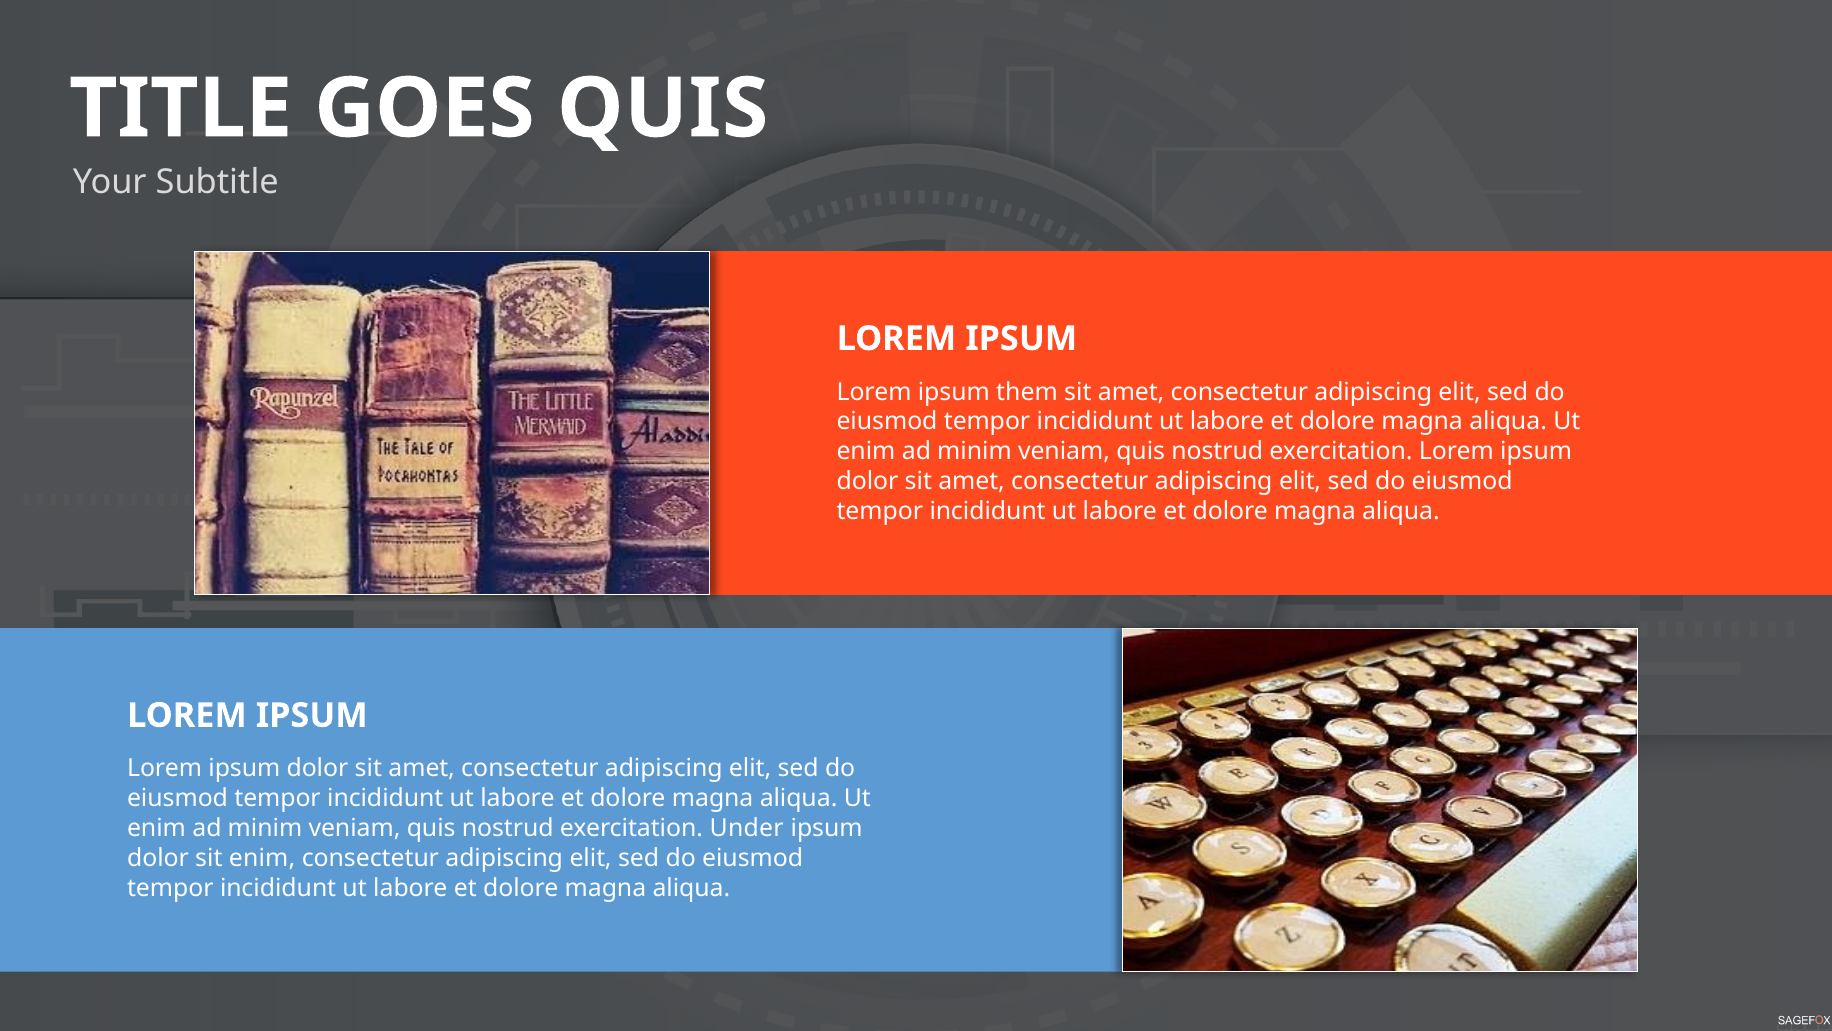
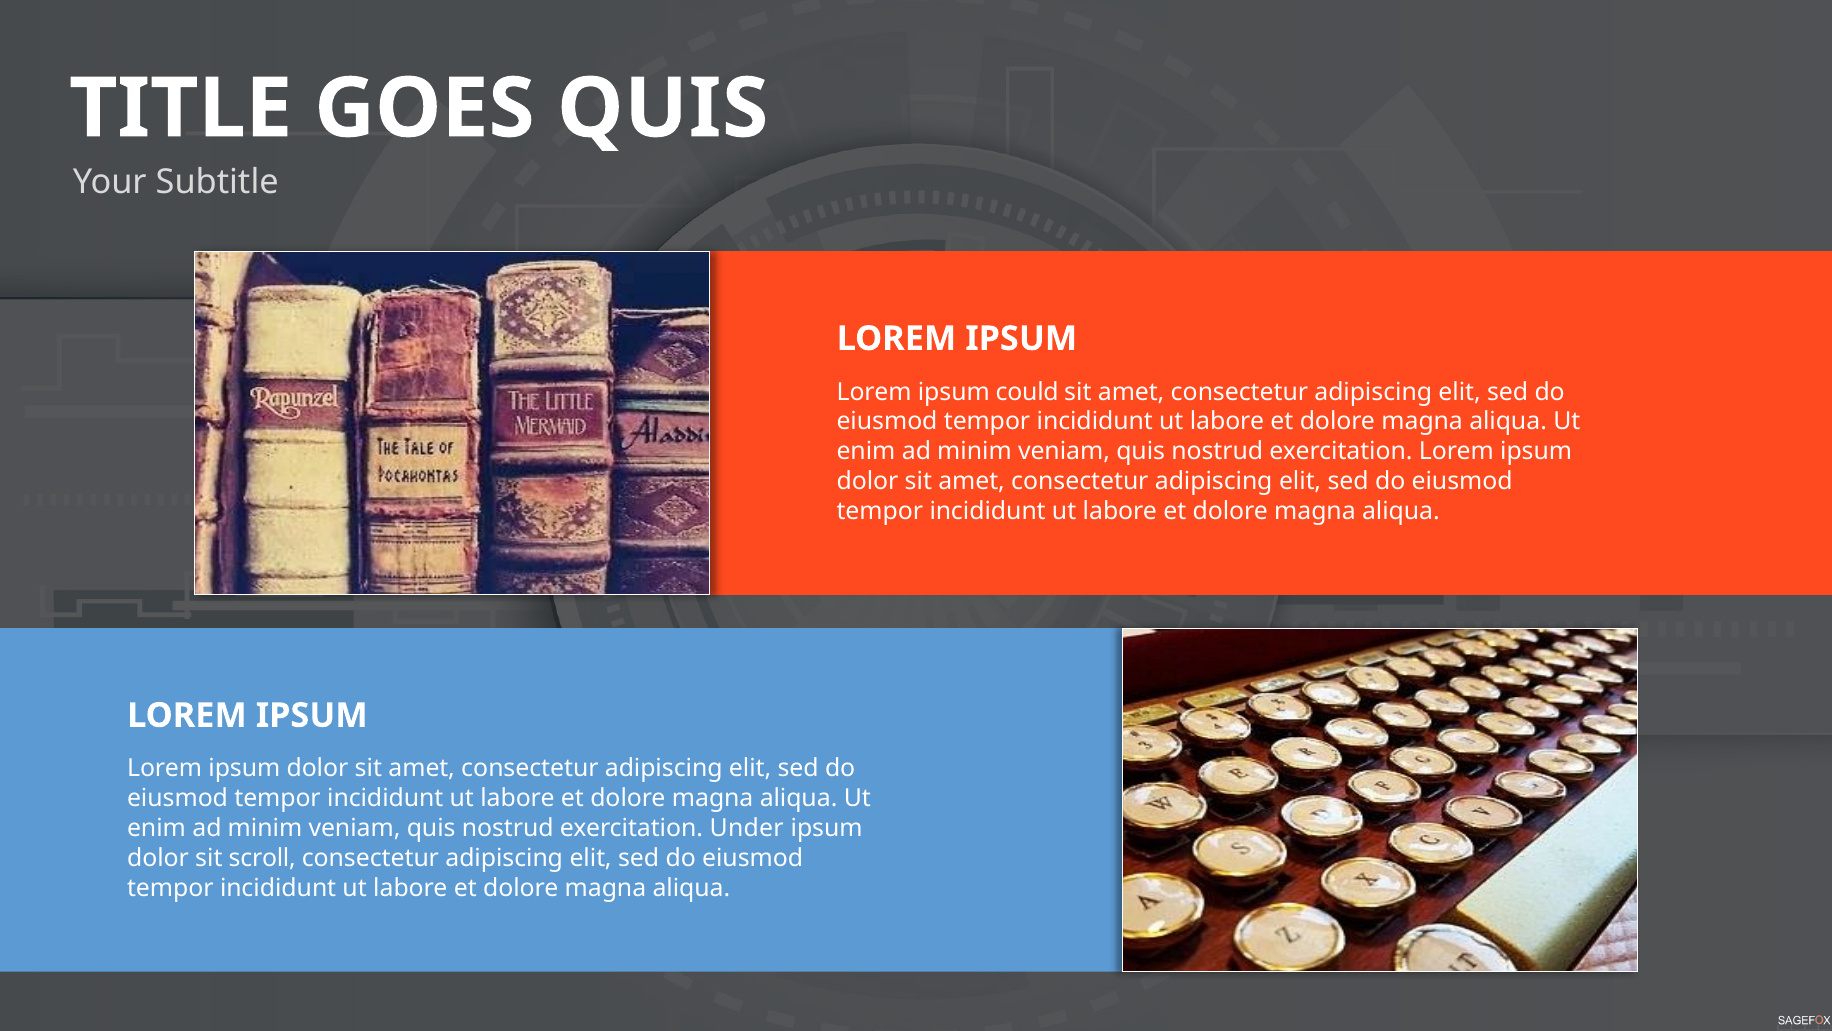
them: them -> could
sit enim: enim -> scroll
